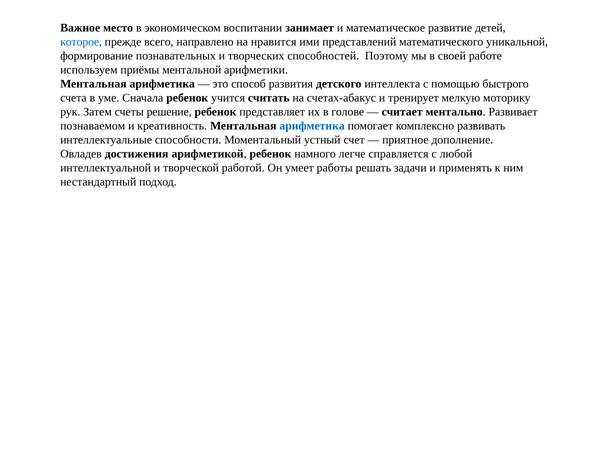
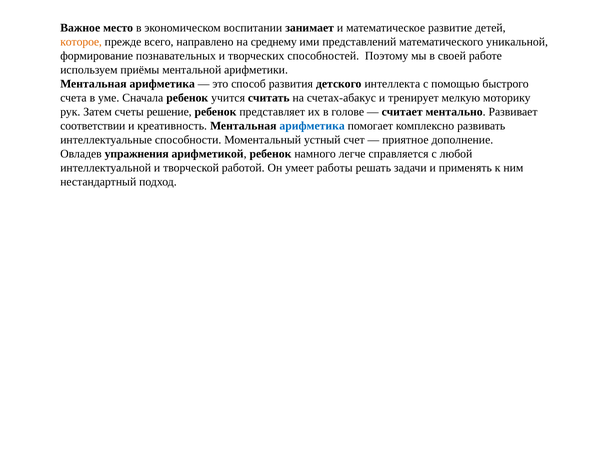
которое colour: blue -> orange
нравится: нравится -> среднему
познаваемом: познаваемом -> соответствии
достижения: достижения -> упражнения
